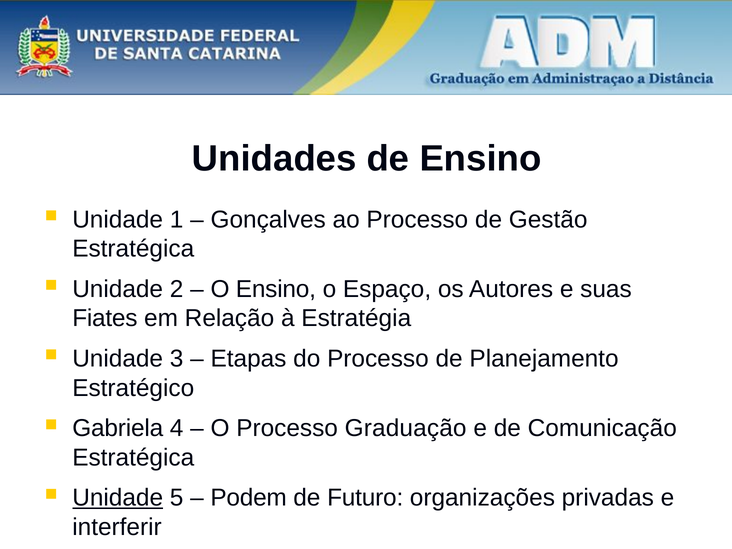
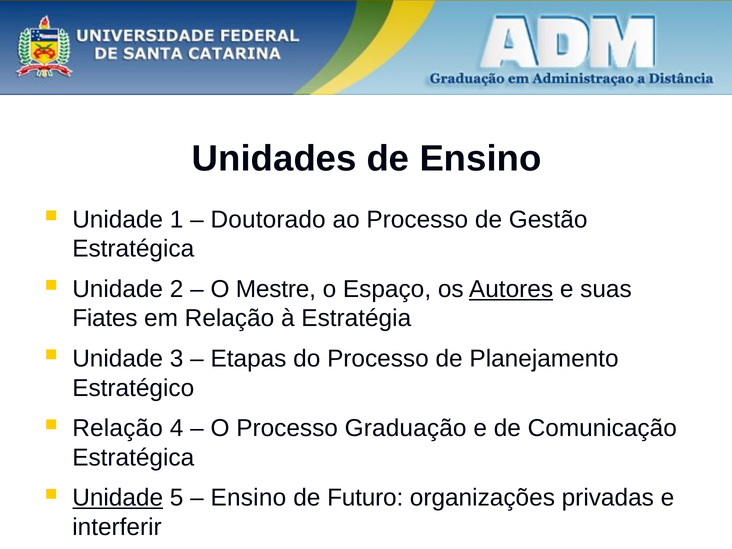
Gonçalves: Gonçalves -> Doutorado
O Ensino: Ensino -> Mestre
Autores underline: none -> present
Gabriela at (118, 428): Gabriela -> Relação
Podem at (249, 498): Podem -> Ensino
